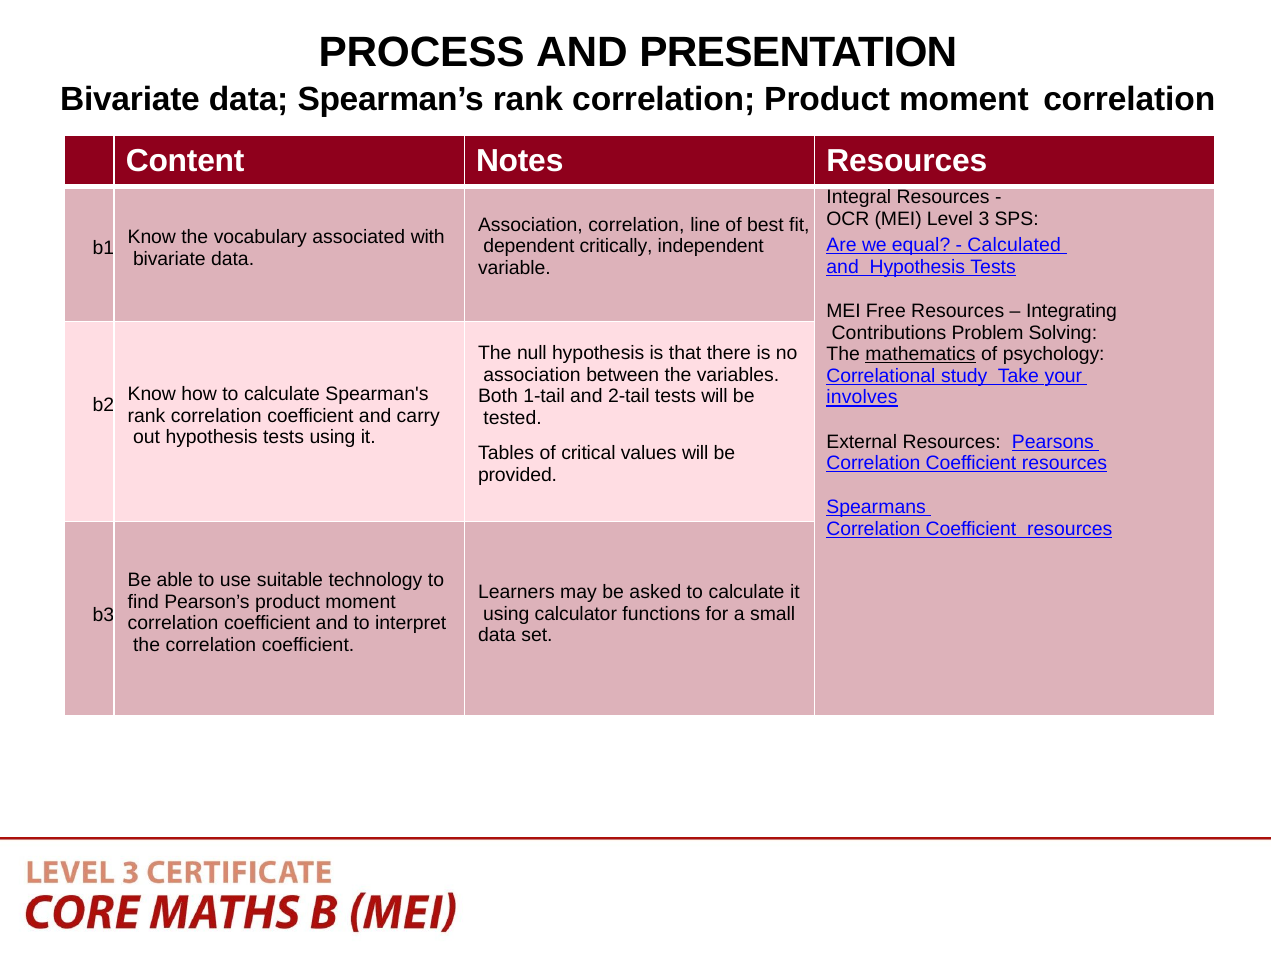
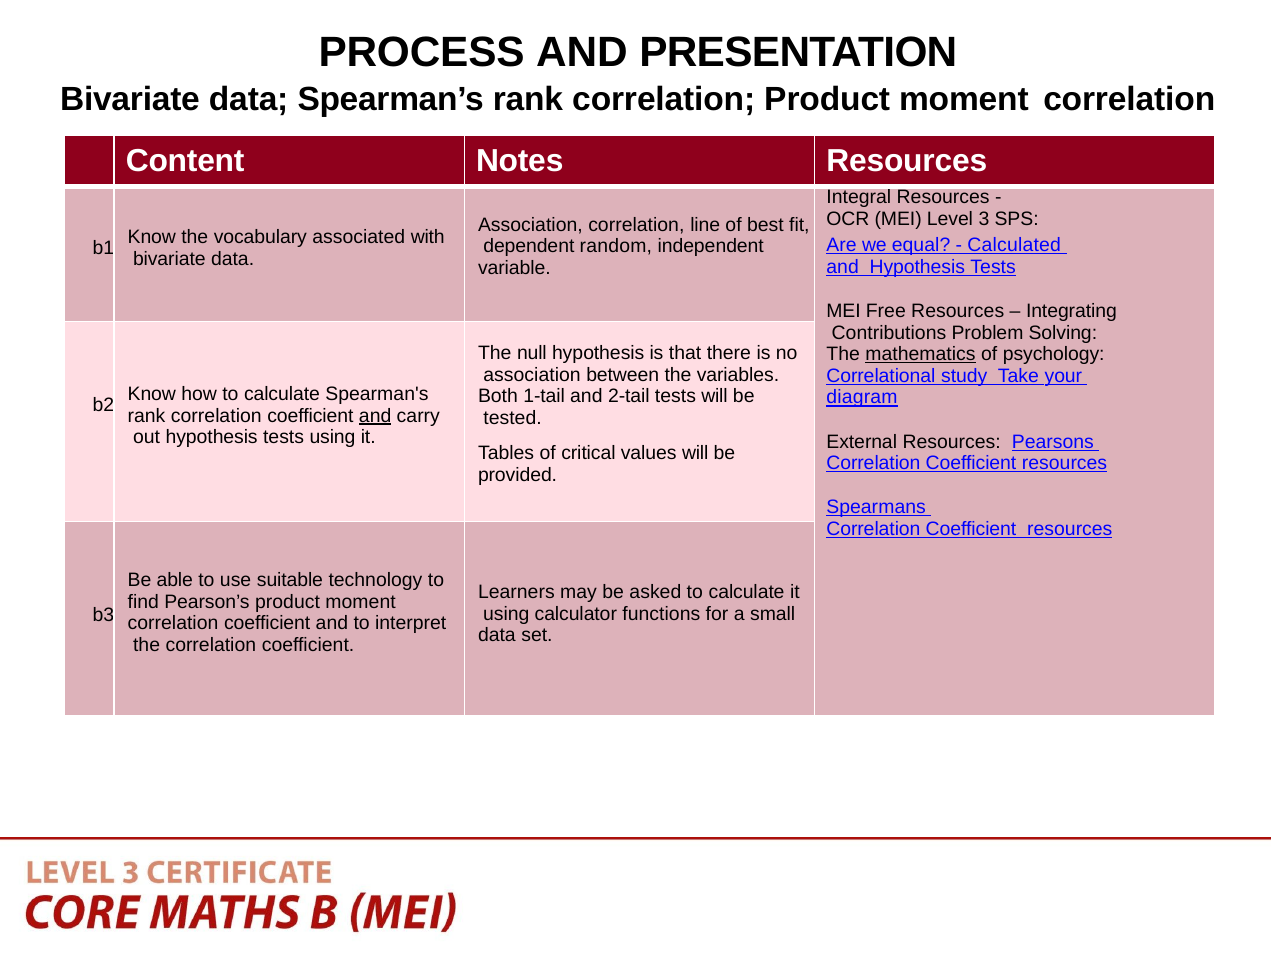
critically: critically -> random
involves: involves -> diagram
and at (375, 416) underline: none -> present
